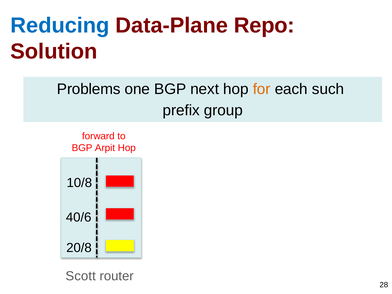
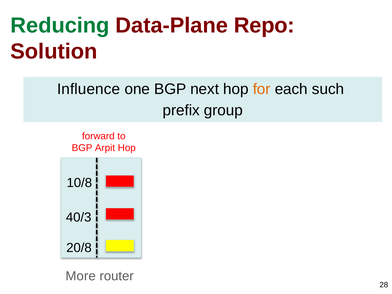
Reducing colour: blue -> green
Problems: Problems -> Influence
40/6: 40/6 -> 40/3
Scott: Scott -> More
